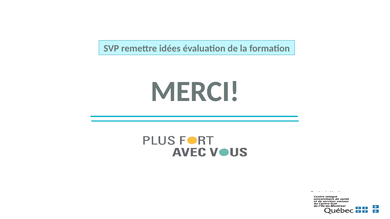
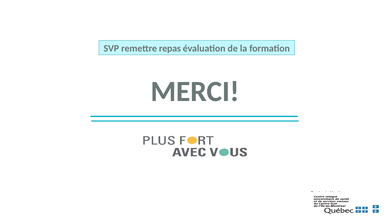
idées: idées -> repas
